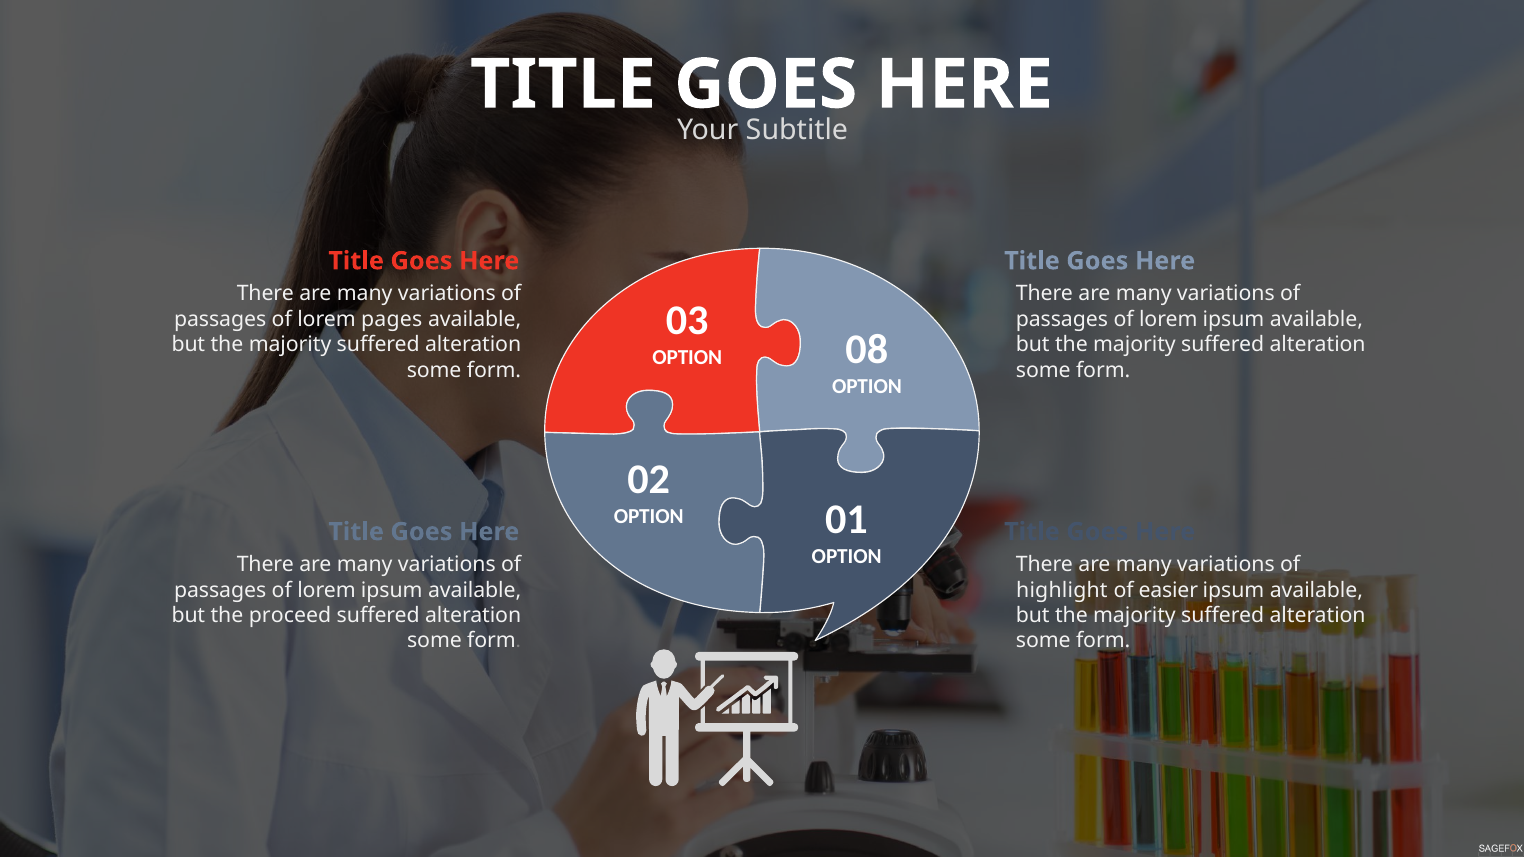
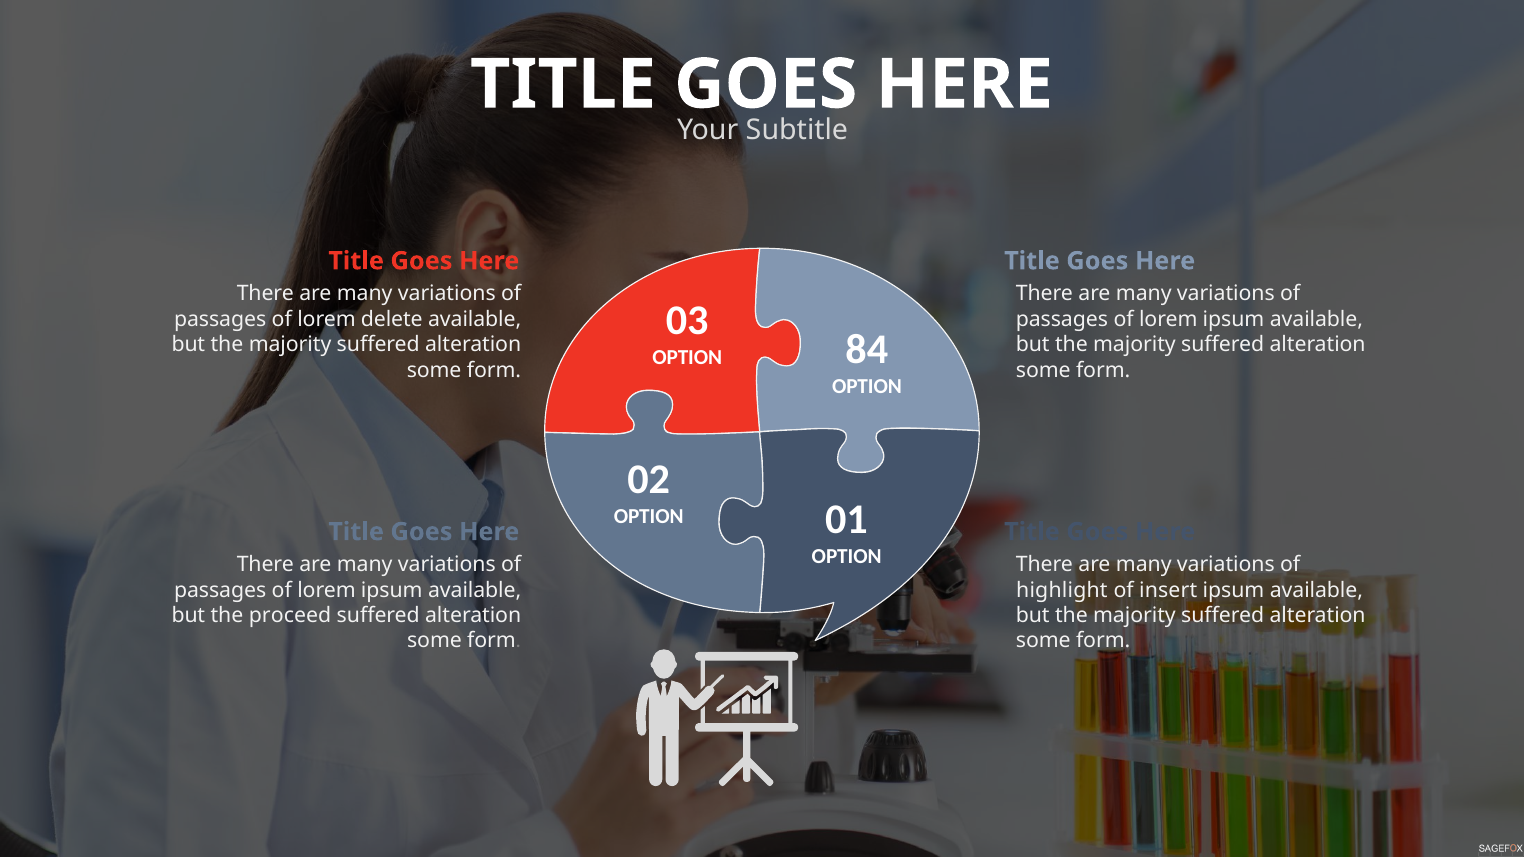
pages: pages -> delete
08: 08 -> 84
easier: easier -> insert
